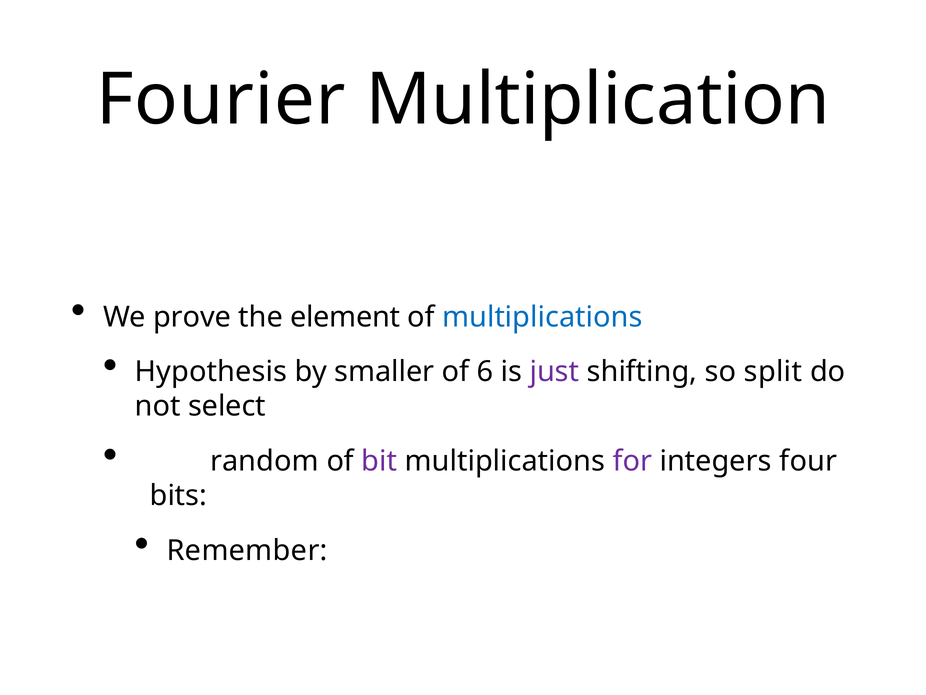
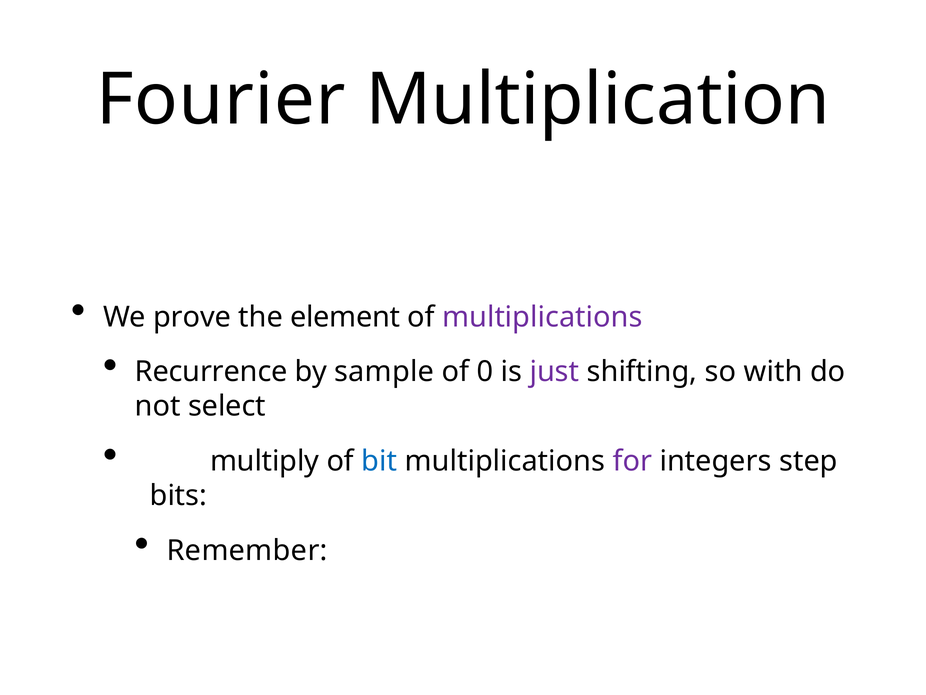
multiplications at (542, 317) colour: blue -> purple
Hypothesis: Hypothesis -> Recurrence
smaller: smaller -> sample
6: 6 -> 0
split: split -> with
random: random -> multiply
bit colour: purple -> blue
four: four -> step
